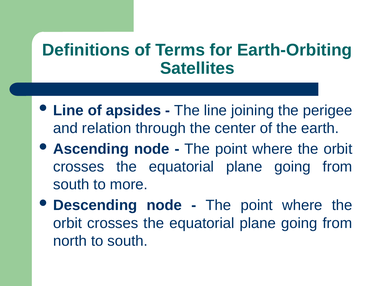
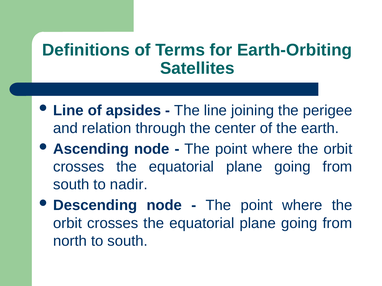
more: more -> nadir
